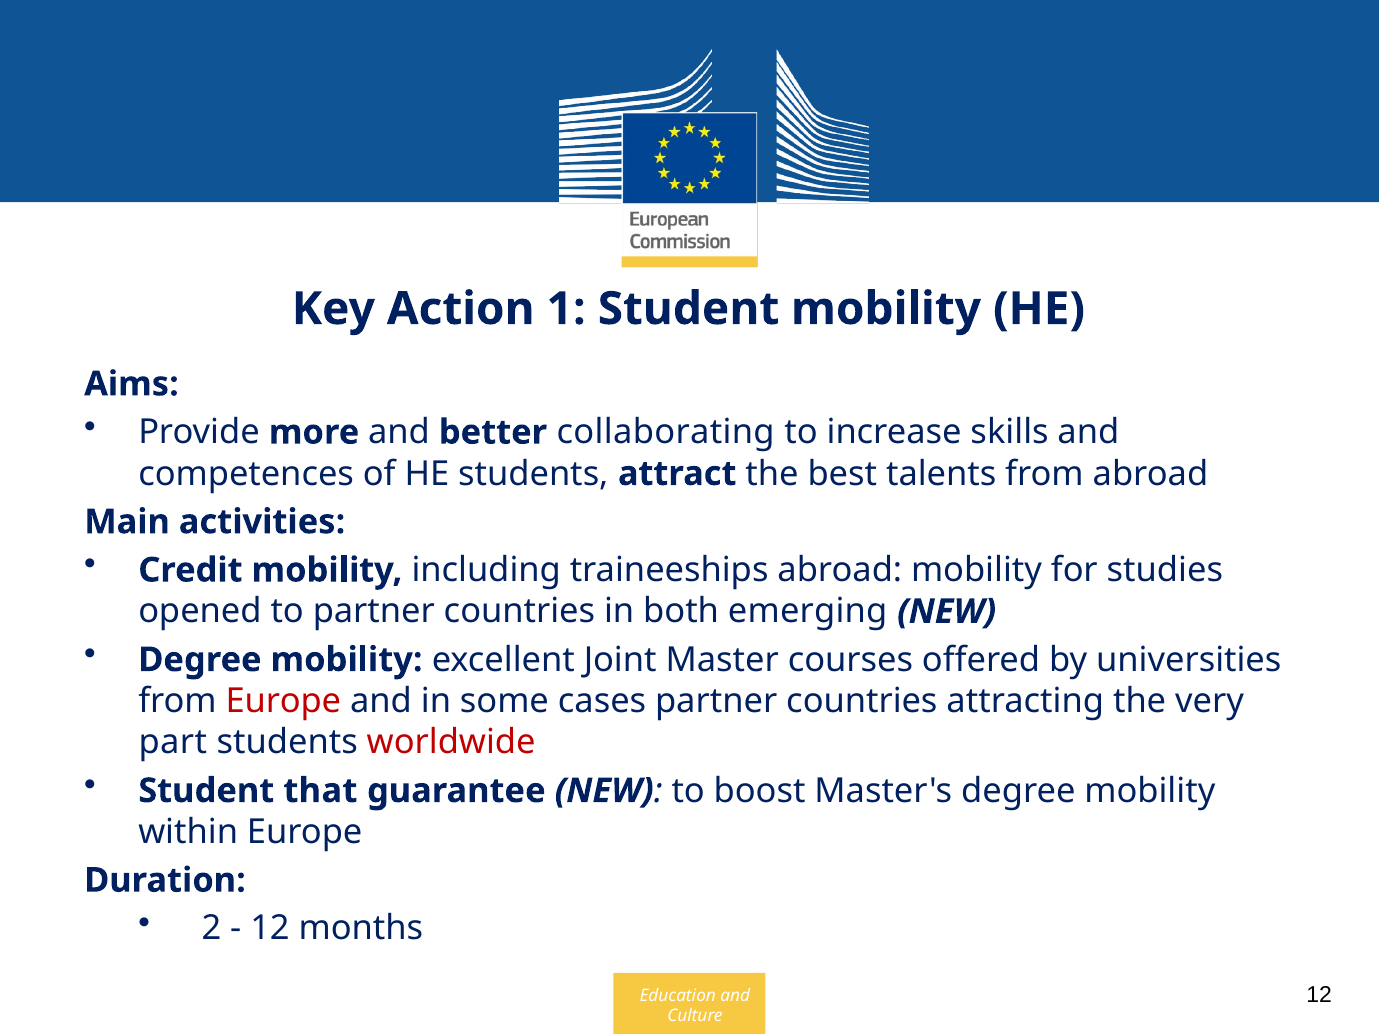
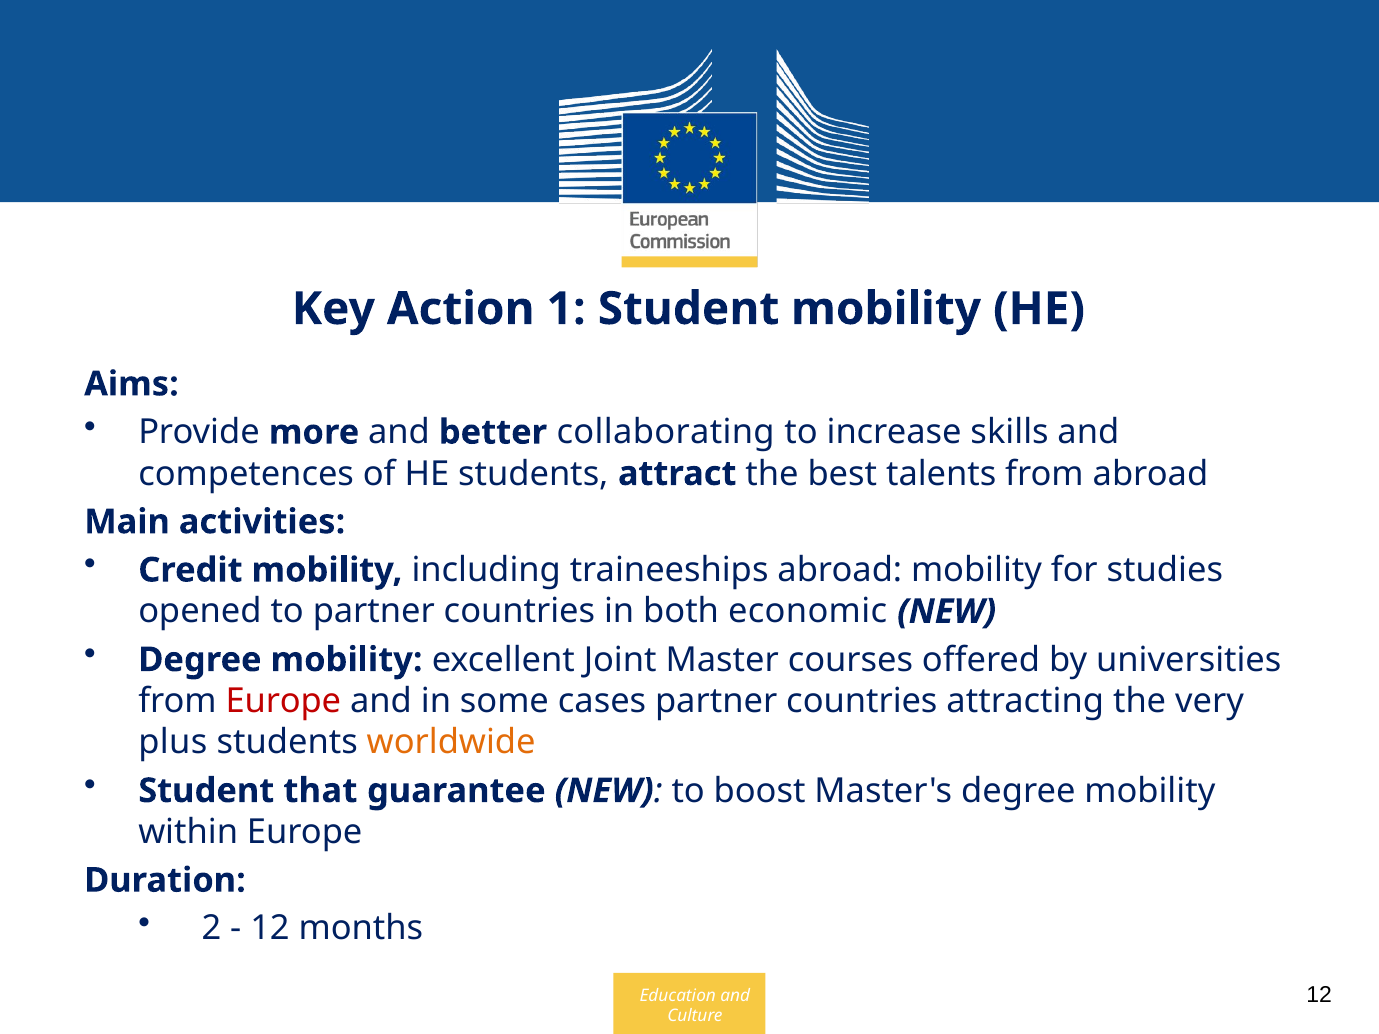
emerging: emerging -> economic
part: part -> plus
worldwide colour: red -> orange
